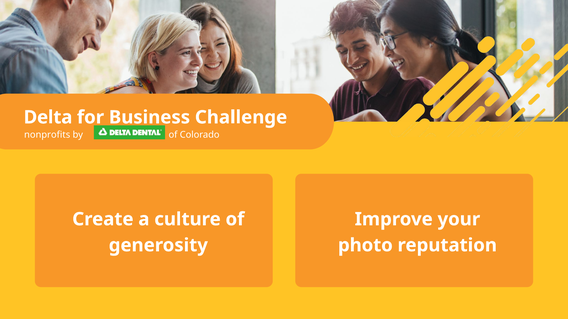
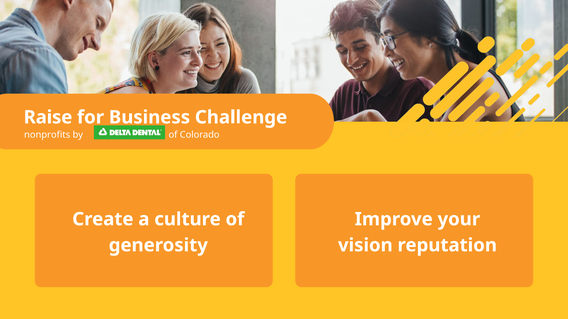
Delta: Delta -> Raise
photo: photo -> vision
